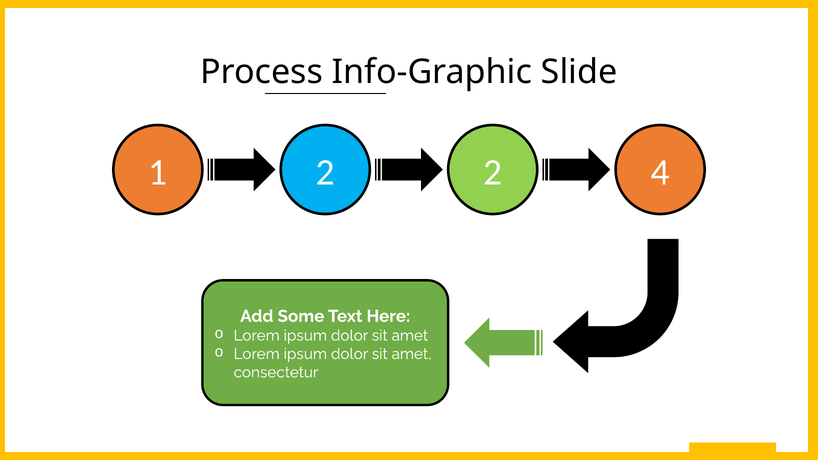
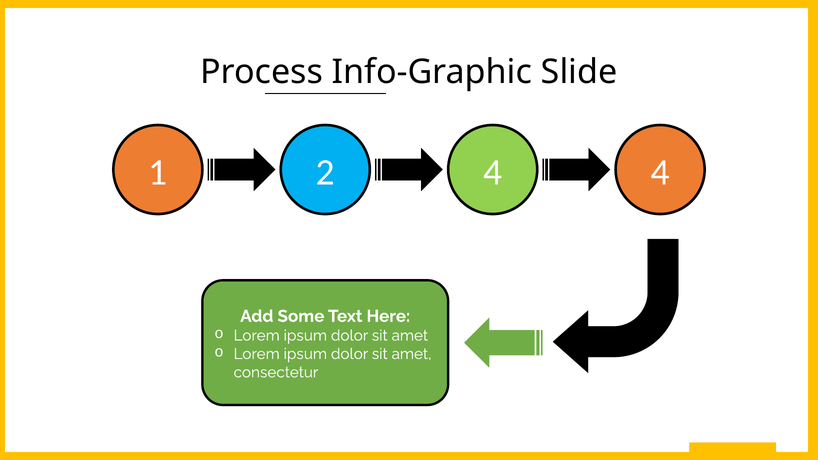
2 2: 2 -> 4
